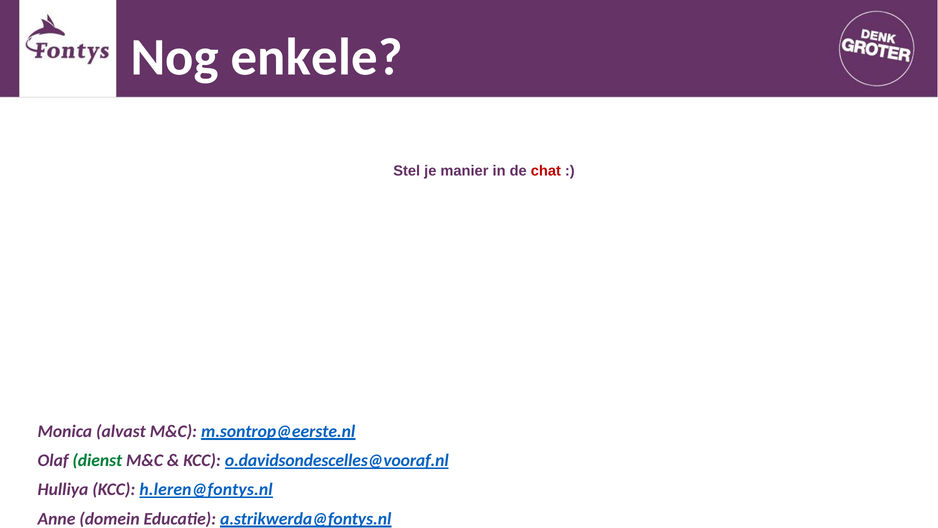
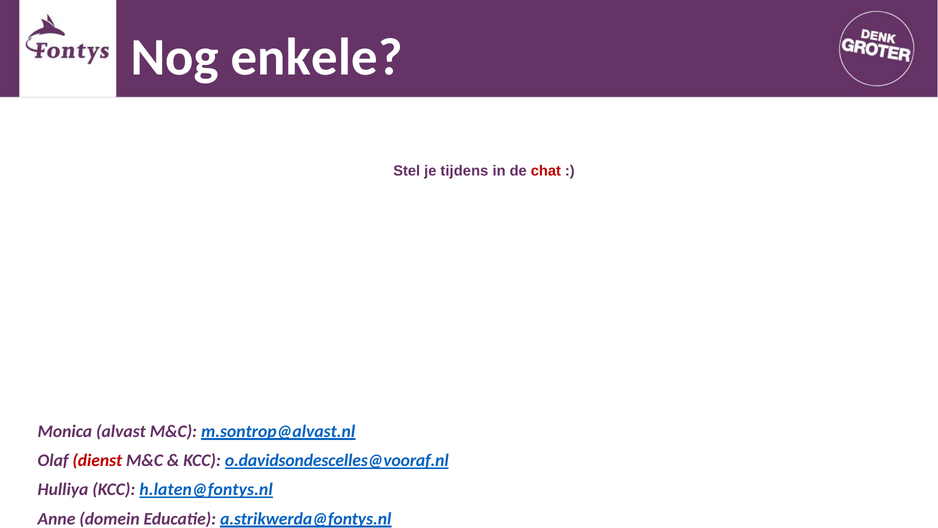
manier: manier -> tijdens
m.sontrop@eerste.nl: m.sontrop@eerste.nl -> m.sontrop@alvast.nl
dienst colour: green -> red
h.leren@fontys.nl: h.leren@fontys.nl -> h.laten@fontys.nl
